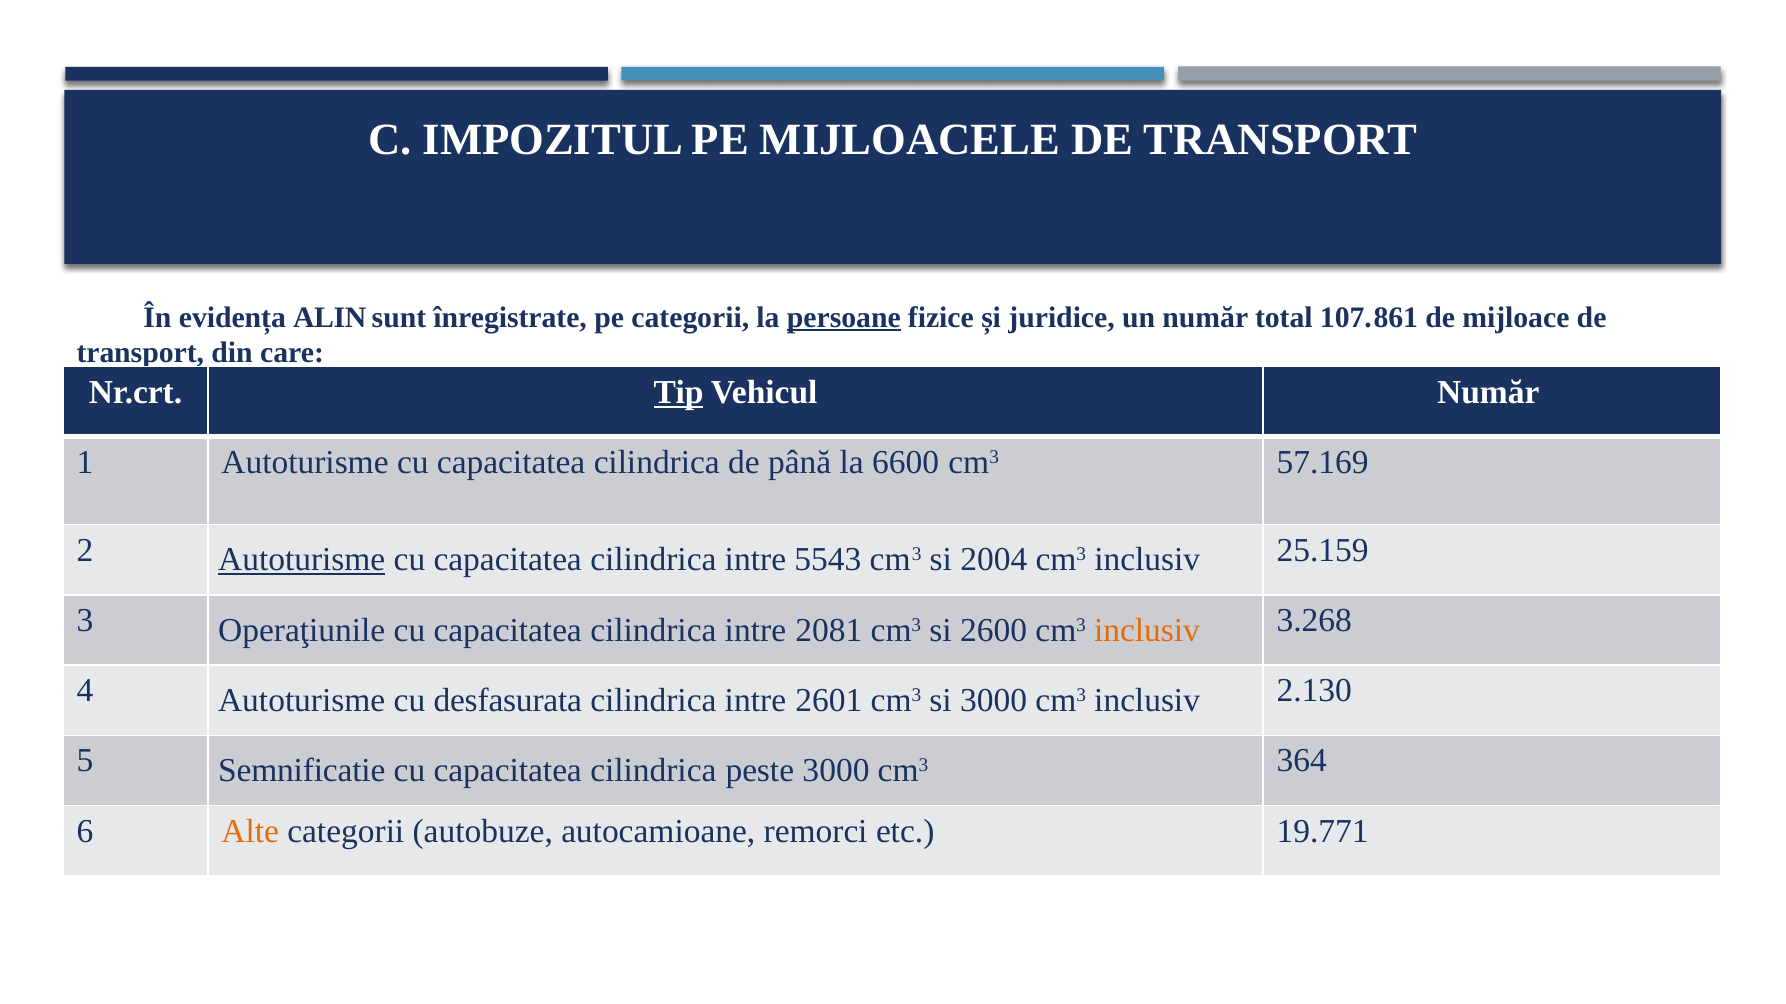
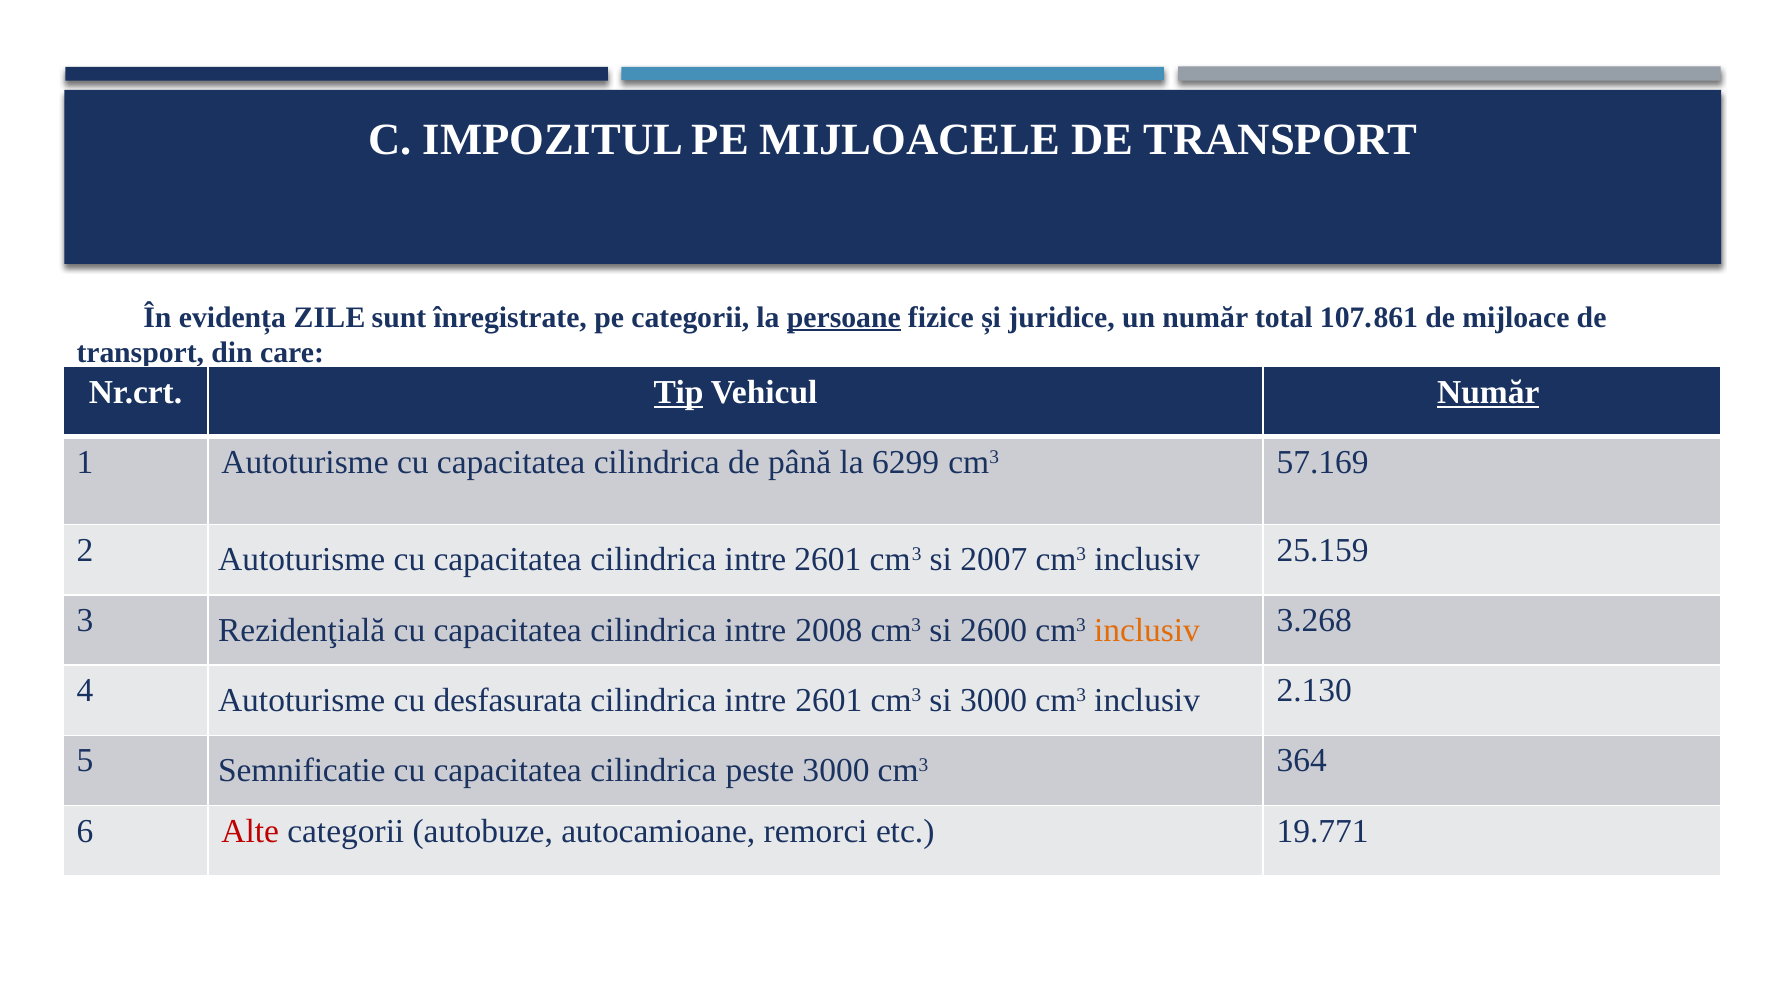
ALIN: ALIN -> ZILE
Număr at (1488, 392) underline: none -> present
6600: 6600 -> 6299
Autoturisme at (302, 560) underline: present -> none
capacitatea cilindrica intre 5543: 5543 -> 2601
2004: 2004 -> 2007
Operaţiunile: Operaţiunile -> Rezidenţială
2081: 2081 -> 2008
Alte colour: orange -> red
